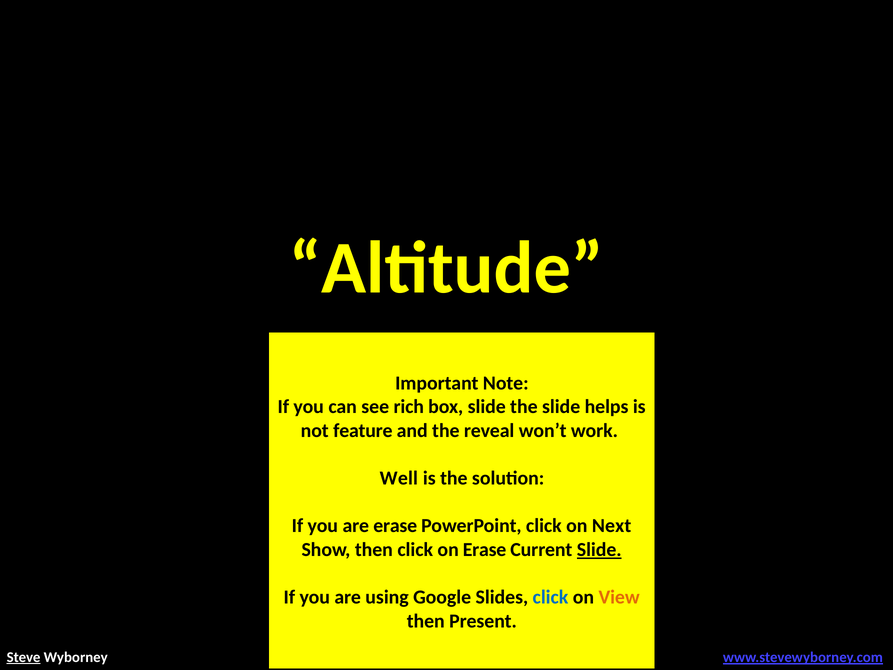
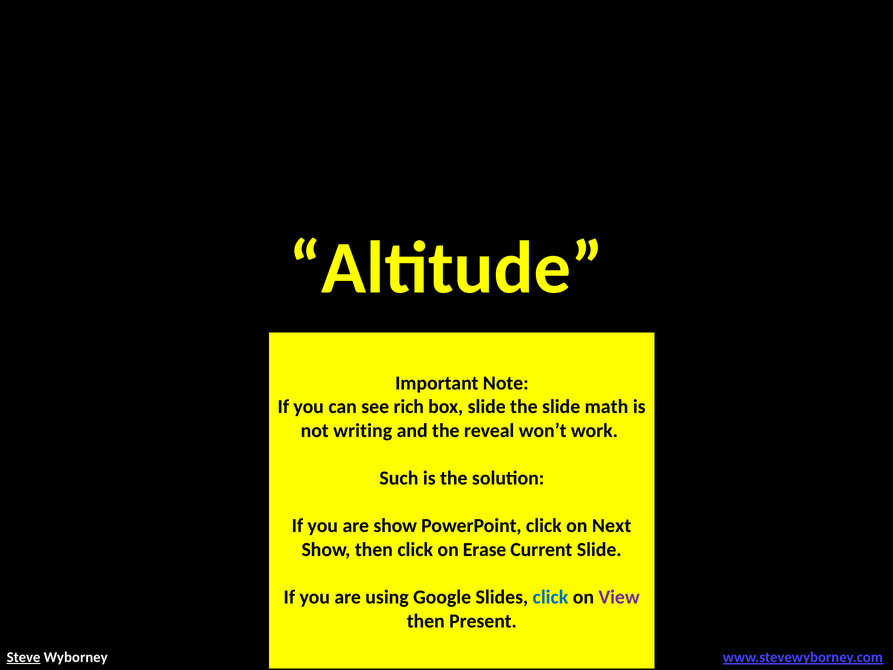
helps: helps -> math
feature: feature -> writing
Well: Well -> Such
are erase: erase -> show
Slide at (599, 549) underline: present -> none
View colour: orange -> purple
